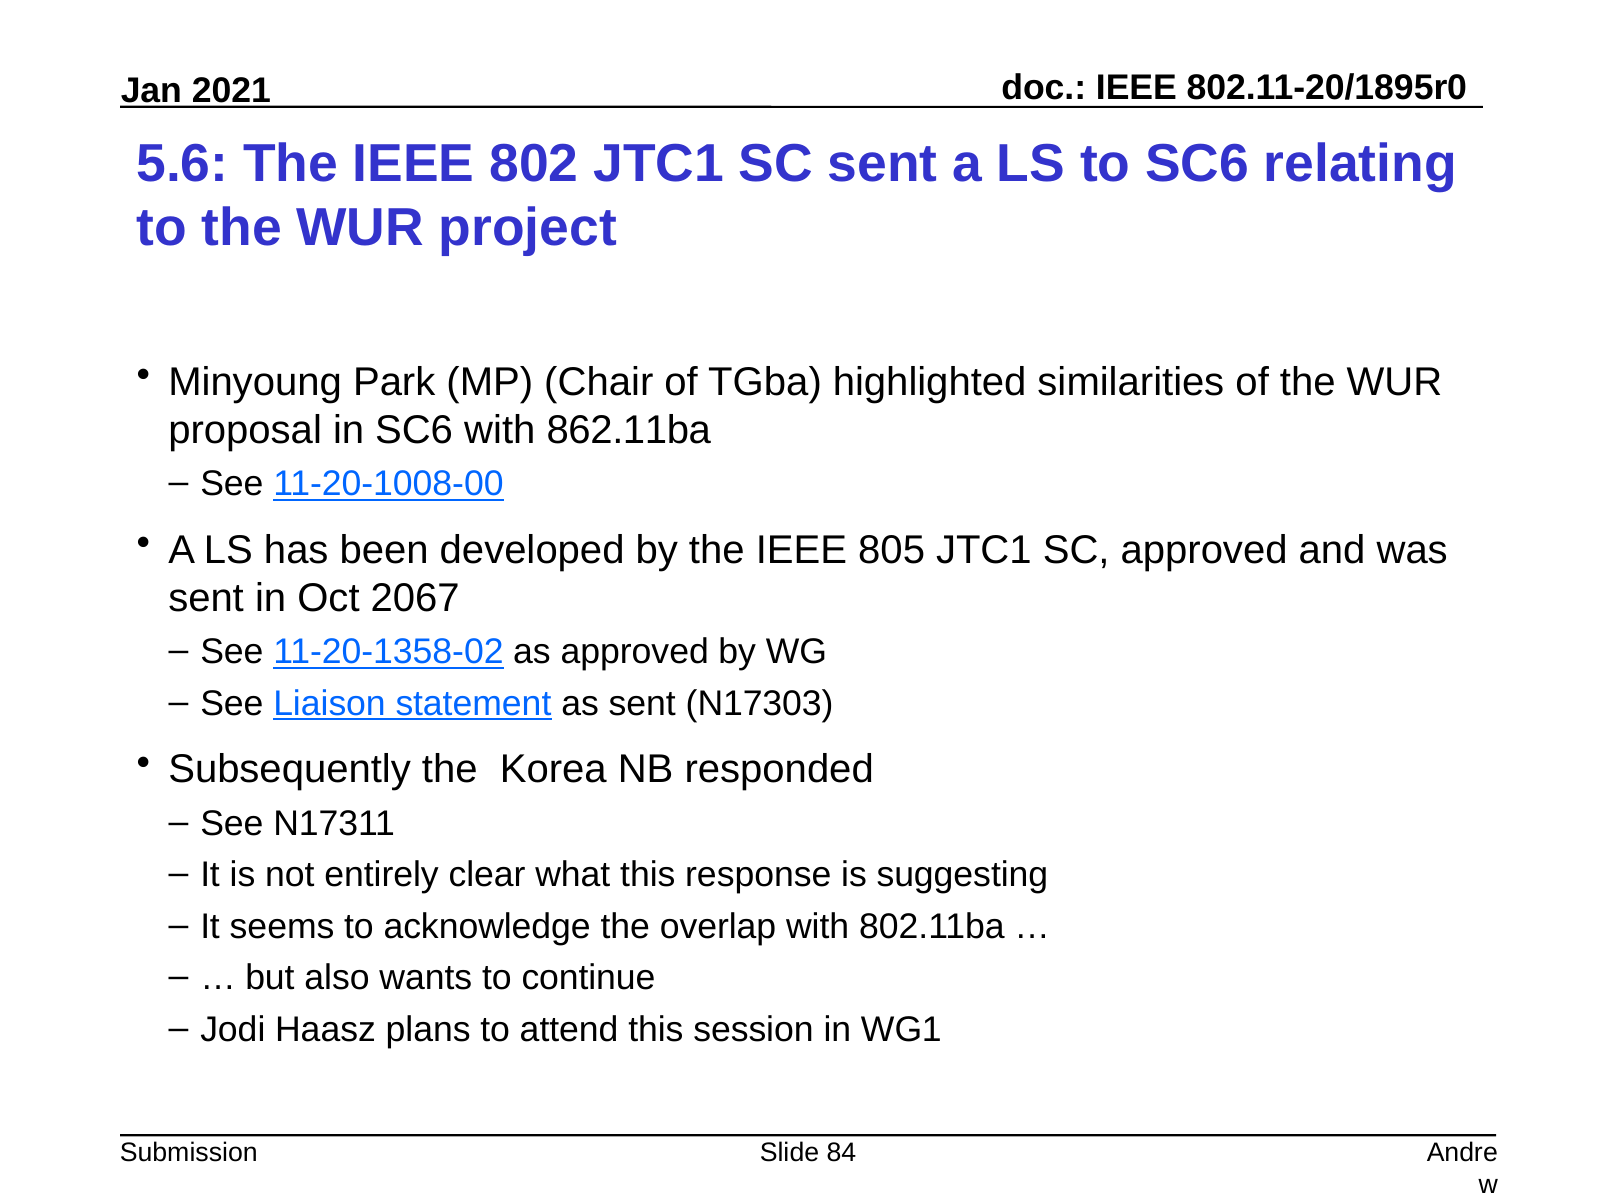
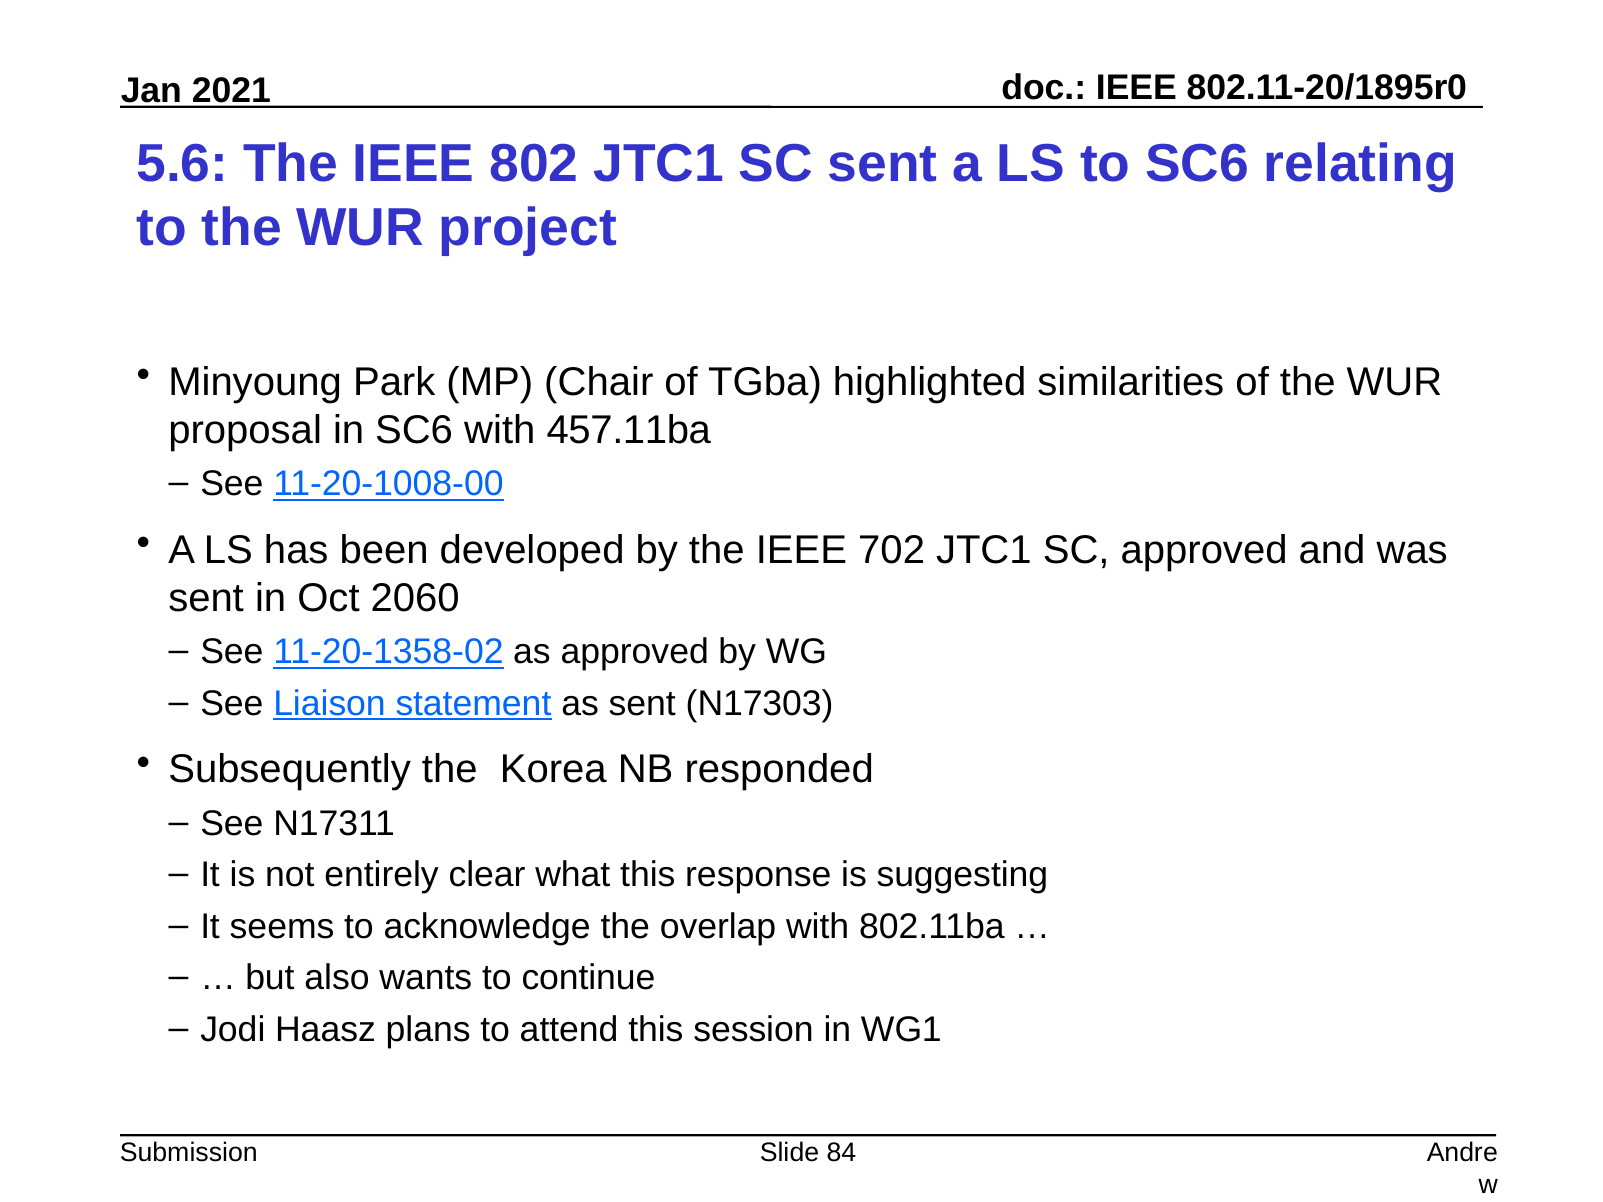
862.11ba: 862.11ba -> 457.11ba
805: 805 -> 702
2067: 2067 -> 2060
